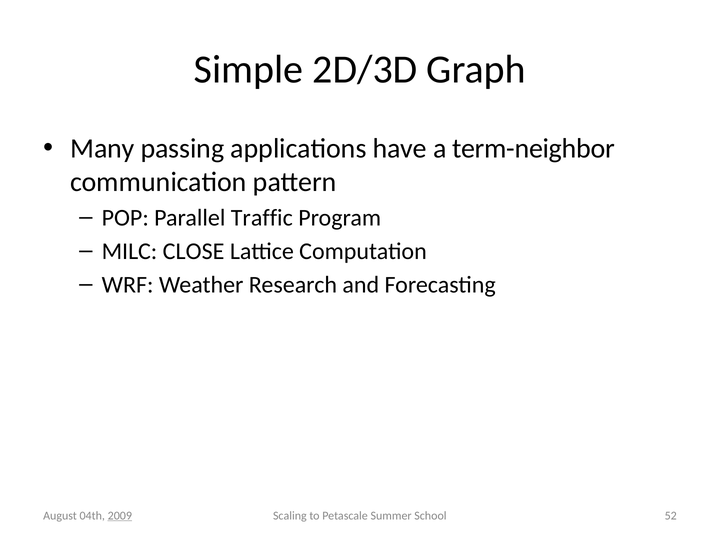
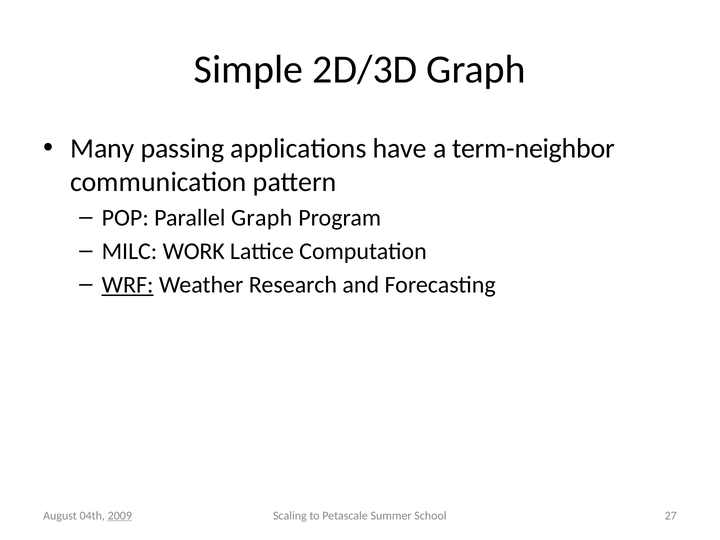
Parallel Traffic: Traffic -> Graph
CLOSE: CLOSE -> WORK
WRF underline: none -> present
52: 52 -> 27
